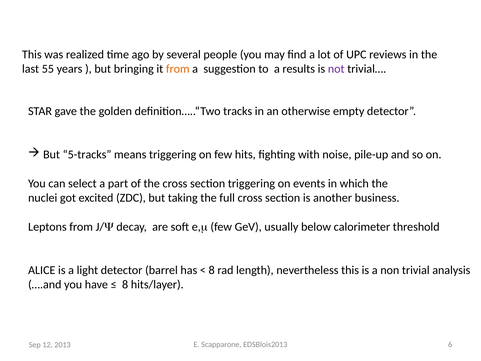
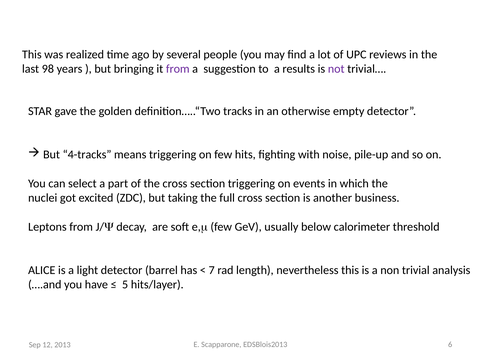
55: 55 -> 98
from at (178, 69) colour: orange -> purple
5-tracks: 5-tracks -> 4-tracks
8 at (212, 270): 8 -> 7
8 at (125, 284): 8 -> 5
